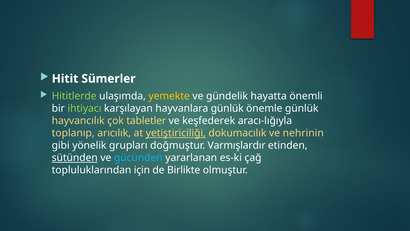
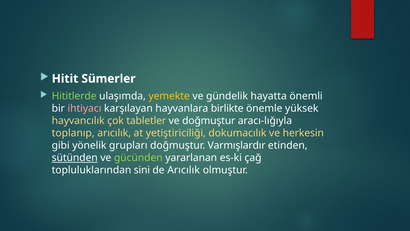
ihtiyacı colour: light green -> pink
hayvanlara günlük: günlük -> birlikte
önemle günlük: günlük -> yüksek
ve keşfederek: keşfederek -> doğmuştur
yetiştiriciliği underline: present -> none
nehrinin: nehrinin -> herkesin
gücünden colour: light blue -> light green
için: için -> sini
de Birlikte: Birlikte -> Arıcılık
